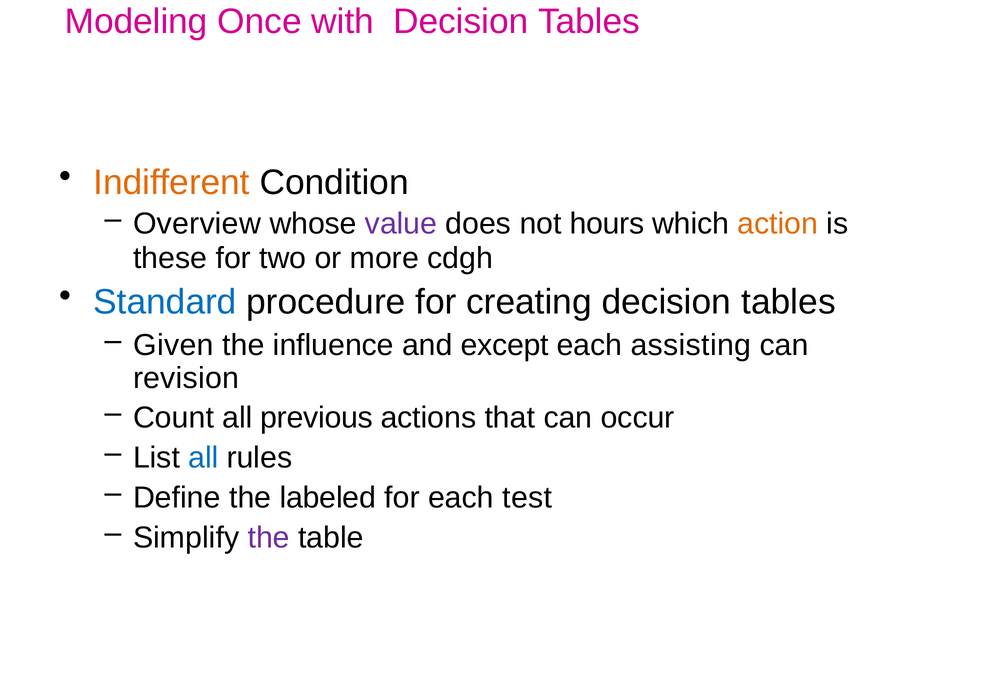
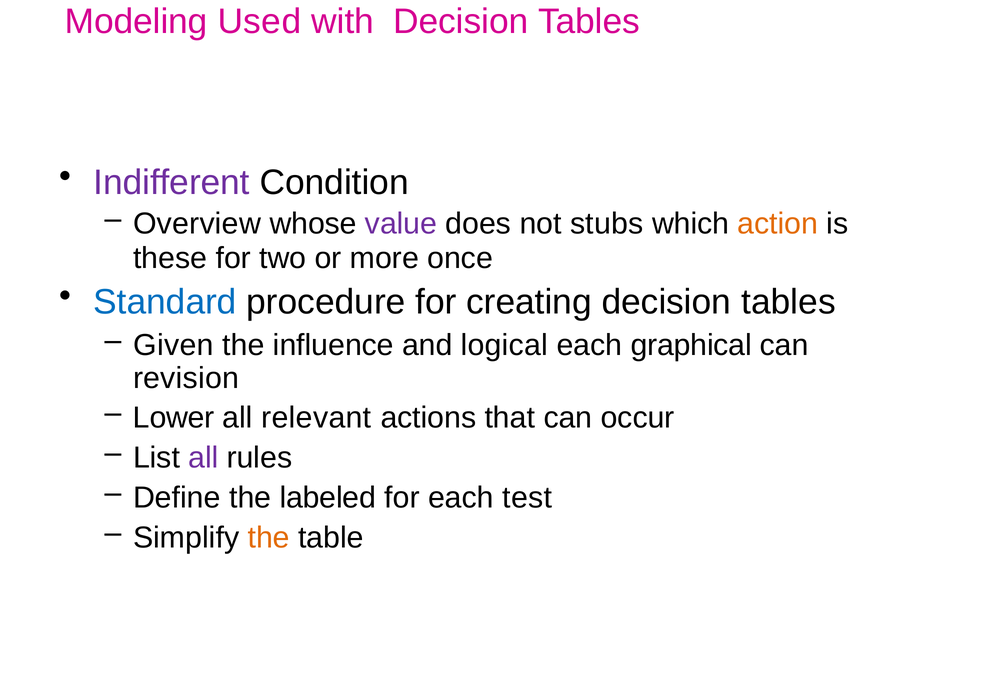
Once: Once -> Used
Indifferent colour: orange -> purple
hours: hours -> stubs
cdgh: cdgh -> once
except: except -> logical
assisting: assisting -> graphical
Count: Count -> Lower
previous: previous -> relevant
all at (203, 458) colour: blue -> purple
the at (269, 538) colour: purple -> orange
